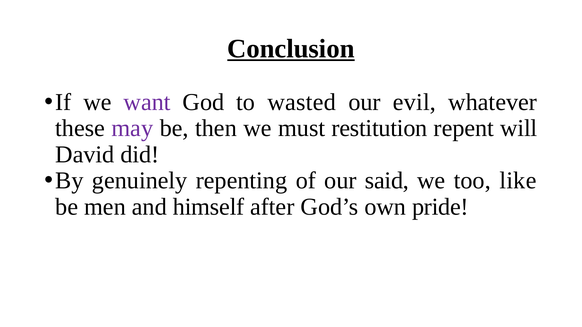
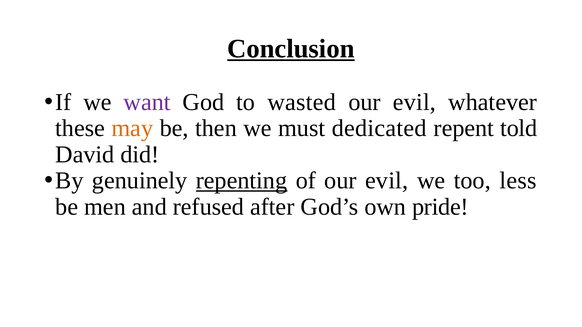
may colour: purple -> orange
restitution: restitution -> dedicated
will: will -> told
repenting underline: none -> present
of our said: said -> evil
like: like -> less
himself: himself -> refused
